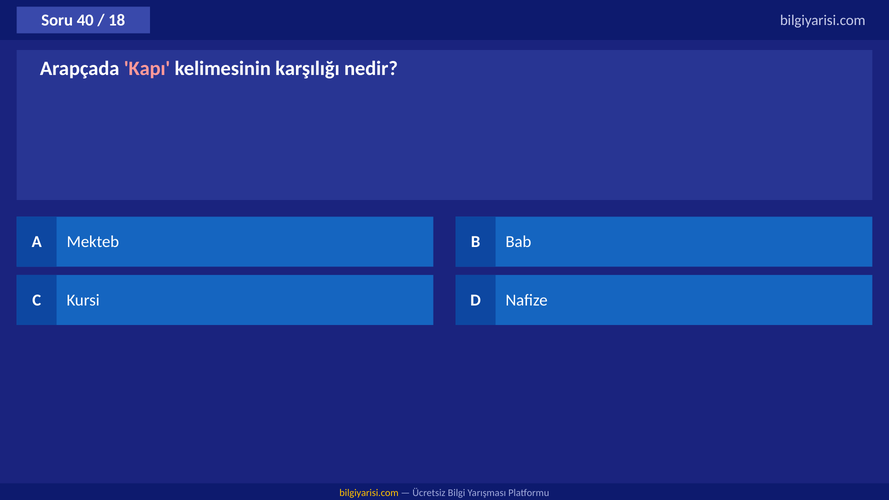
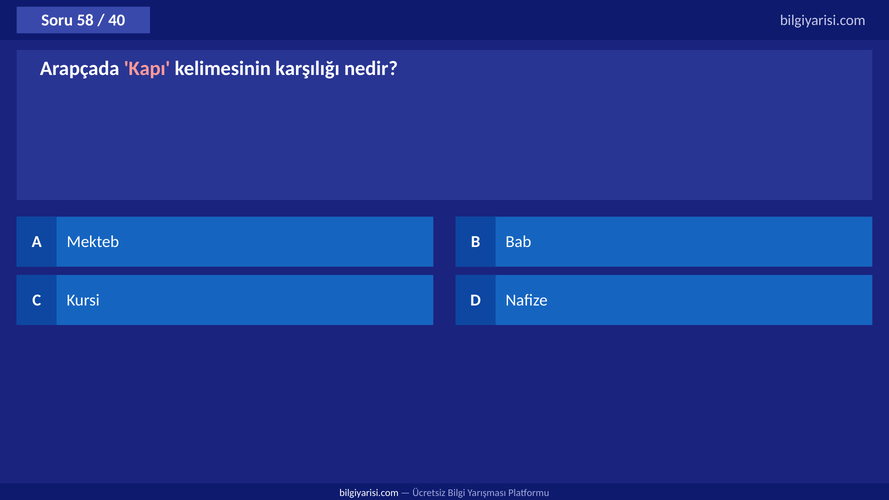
40: 40 -> 58
18: 18 -> 40
bilgiyarisi.com at (369, 493) colour: yellow -> white
